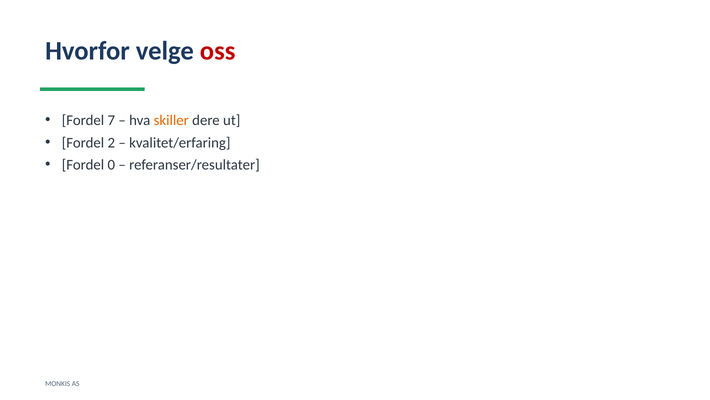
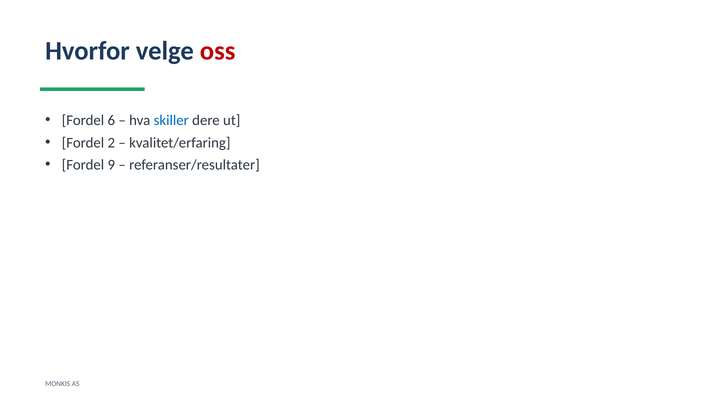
7: 7 -> 6
skiller colour: orange -> blue
0: 0 -> 9
